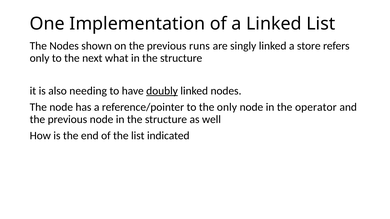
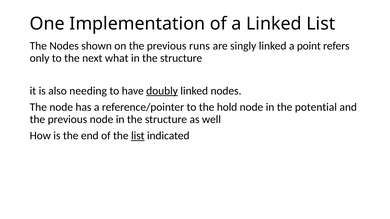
store: store -> point
the only: only -> hold
operator: operator -> potential
list at (138, 136) underline: none -> present
